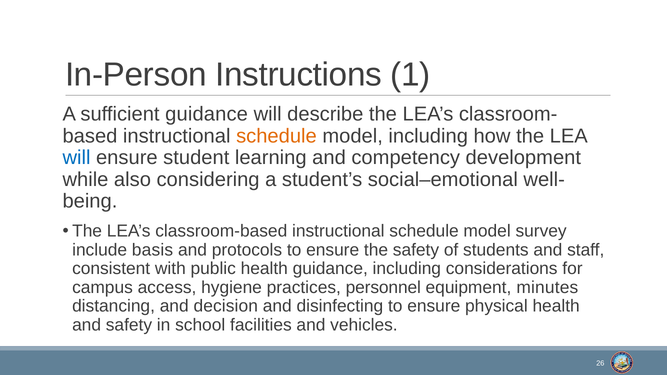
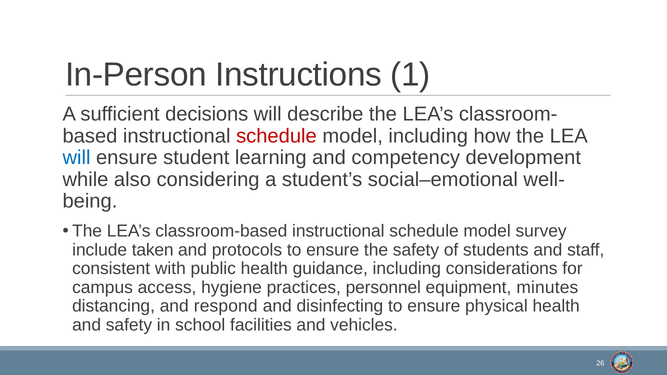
sufficient guidance: guidance -> decisions
schedule at (276, 136) colour: orange -> red
basis: basis -> taken
decision: decision -> respond
